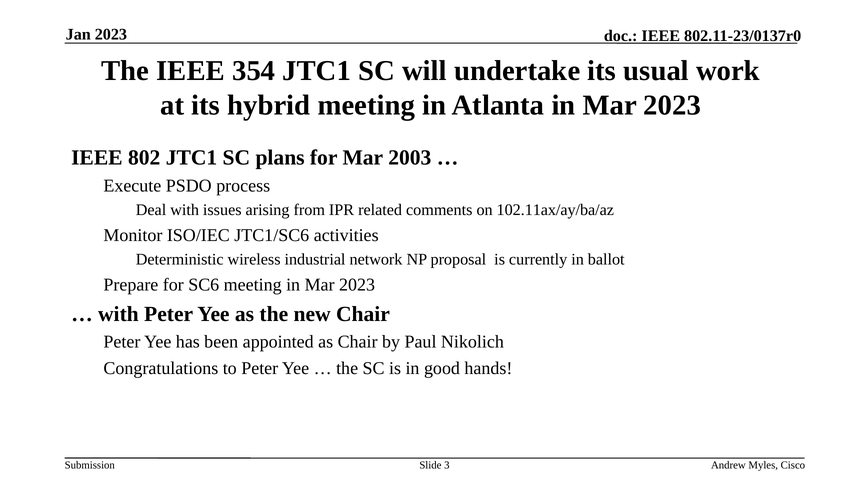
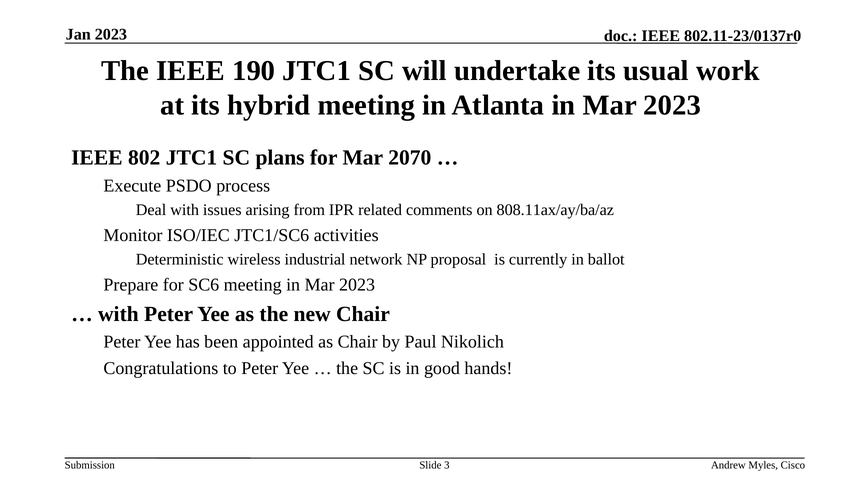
354: 354 -> 190
2003: 2003 -> 2070
102.11ax/ay/ba/az: 102.11ax/ay/ba/az -> 808.11ax/ay/ba/az
